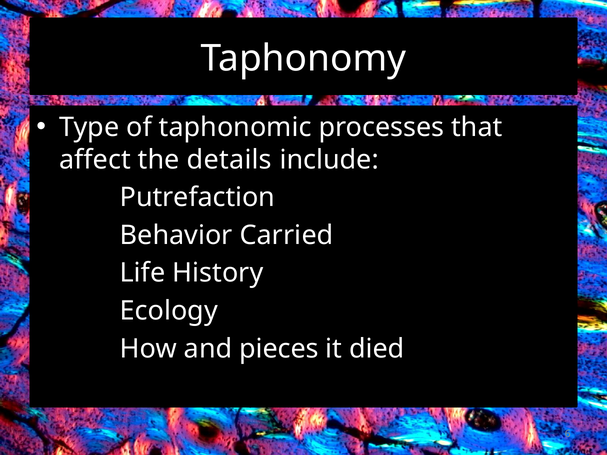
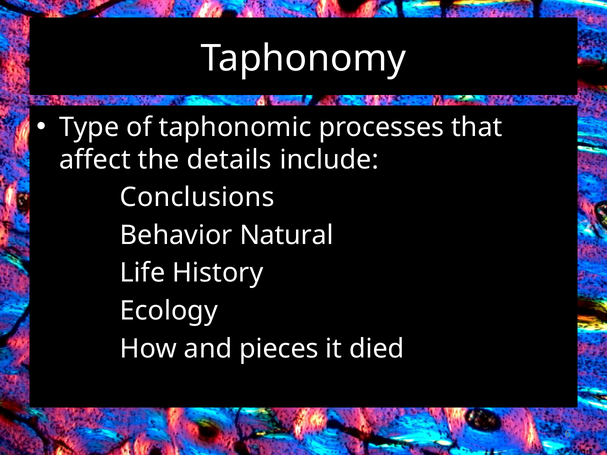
Putrefaction: Putrefaction -> Conclusions
Carried: Carried -> Natural
